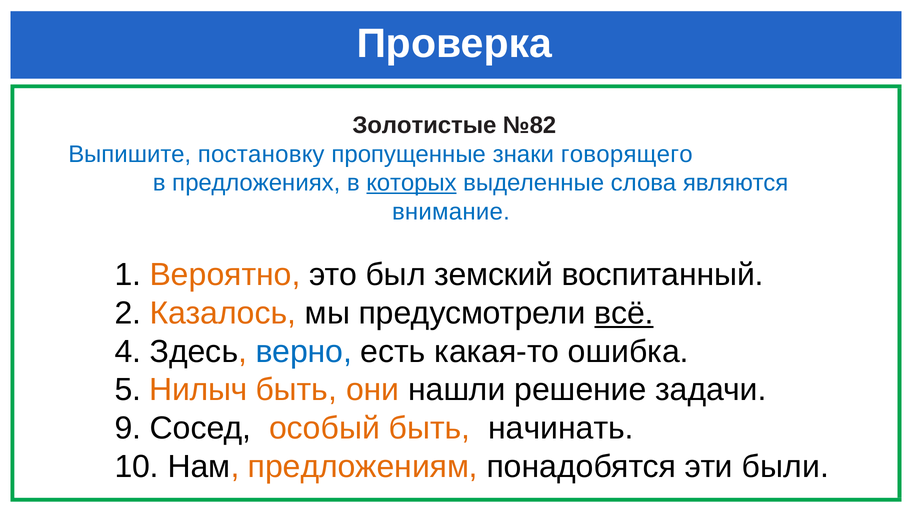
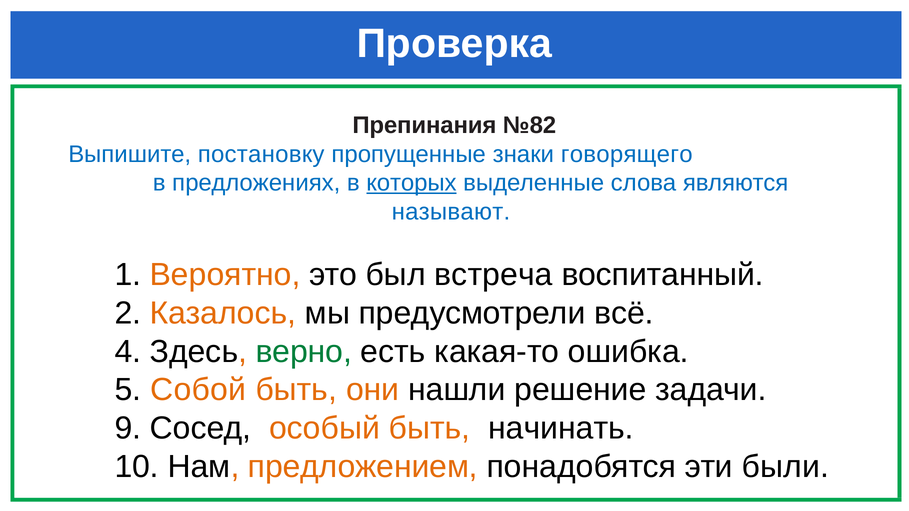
Золотистые: Золотистые -> Препинания
внимание: внимание -> называют
земский: земский -> встреча
всё underline: present -> none
верно colour: blue -> green
Нилыч: Нилыч -> Собой
предложениям: предложениям -> предложением
